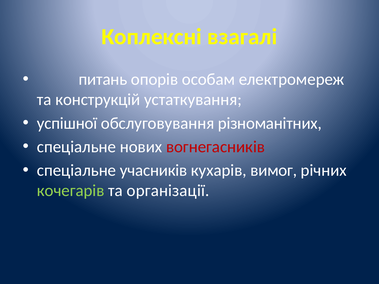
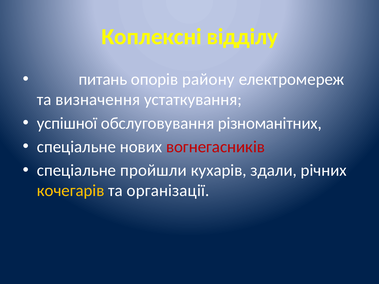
взагалі: взагалі -> відділу
особам: особам -> району
конструкцій: конструкцій -> визначення
учасників: учасників -> пройшли
вимог: вимог -> здали
кочегарів colour: light green -> yellow
